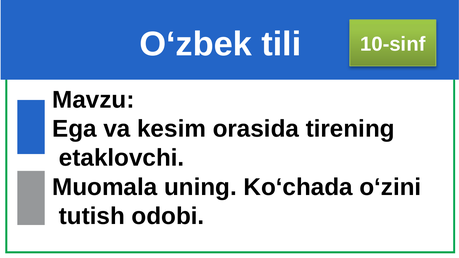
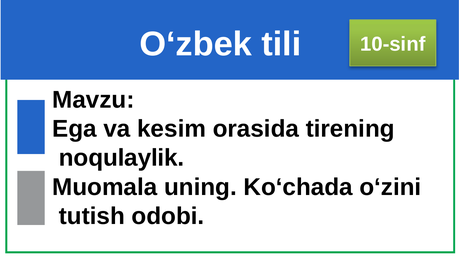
etaklovchi: etaklovchi -> noqulaylik
